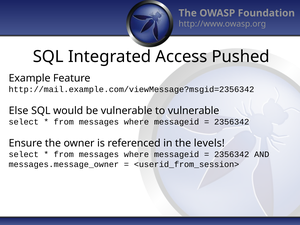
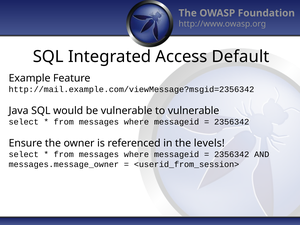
Pushed: Pushed -> Default
Else: Else -> Java
